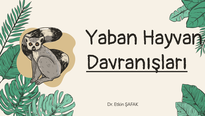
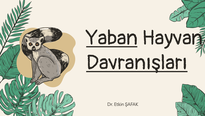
Yaban underline: none -> present
